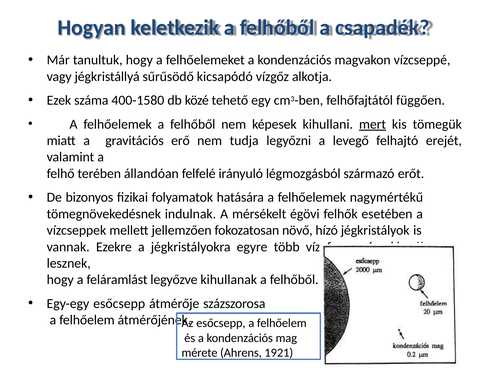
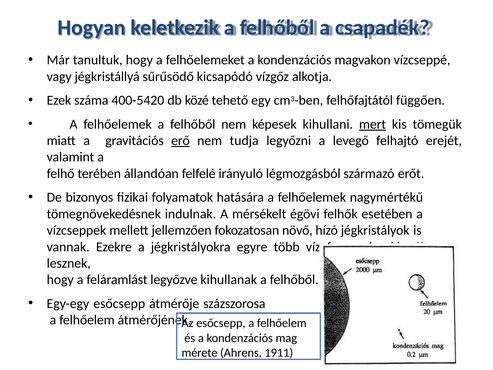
400-1580: 400-1580 -> 400-5420
erő underline: none -> present
1921: 1921 -> 1911
